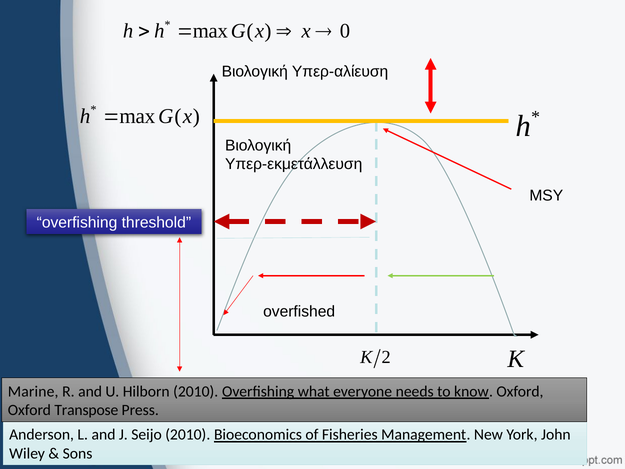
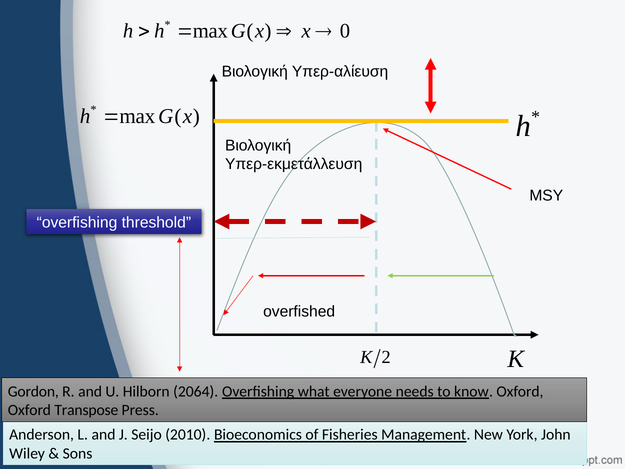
Marine: Marine -> Gordon
Hilborn 2010: 2010 -> 2064
